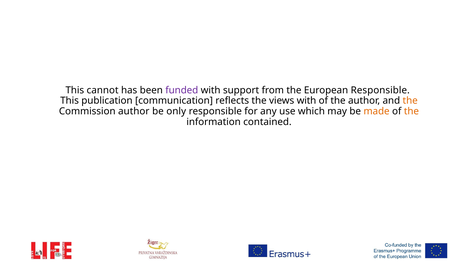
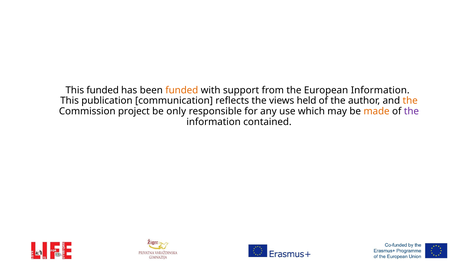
This cannot: cannot -> funded
funded at (182, 90) colour: purple -> orange
European Responsible: Responsible -> Information
views with: with -> held
Commission author: author -> project
the at (411, 111) colour: orange -> purple
